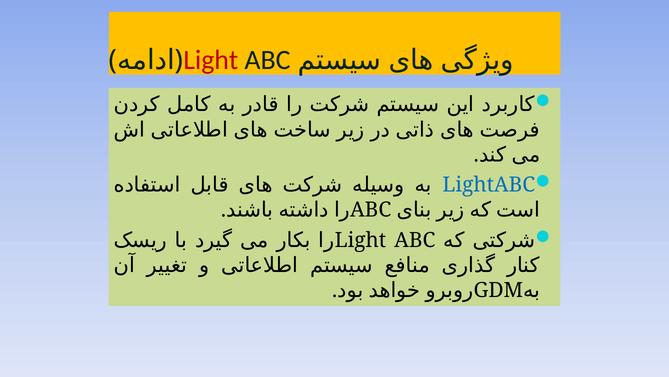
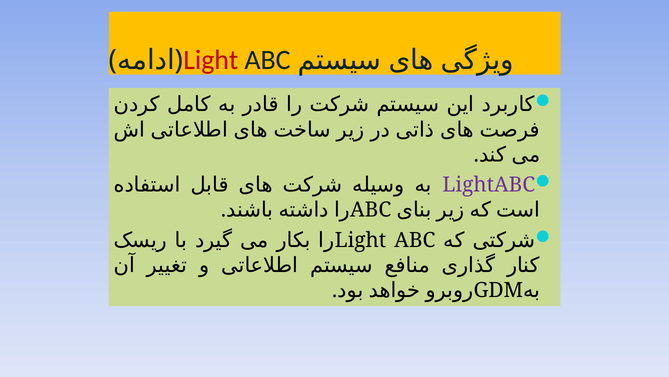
LightABC colour: blue -> purple
